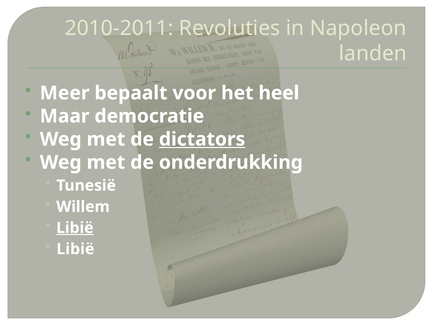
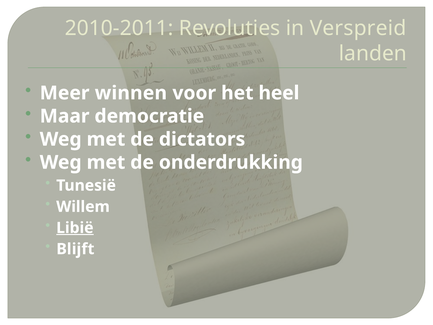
Napoleon: Napoleon -> Verspreid
bepaalt: bepaalt -> winnen
dictators underline: present -> none
Libië at (75, 249): Libië -> Blijft
